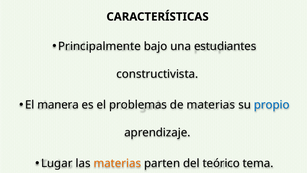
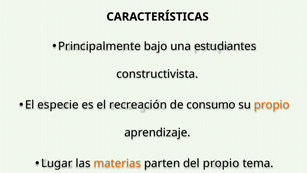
El manera: manera -> especie
problemas: problemas -> recreación
de materias: materias -> consumo
propio at (272, 105) colour: blue -> orange
del teórico: teórico -> propio
